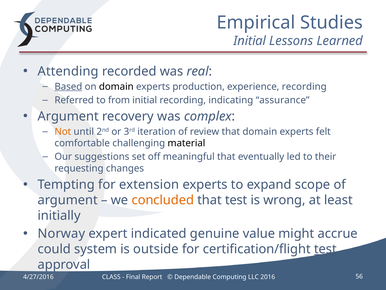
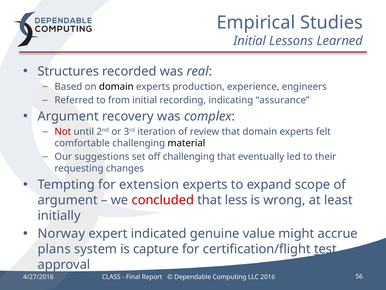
Attending: Attending -> Structures
Based underline: present -> none
experience recording: recording -> engineers
Not colour: orange -> red
off meaningful: meaningful -> challenging
concluded colour: orange -> red
that test: test -> less
could: could -> plans
outside: outside -> capture
